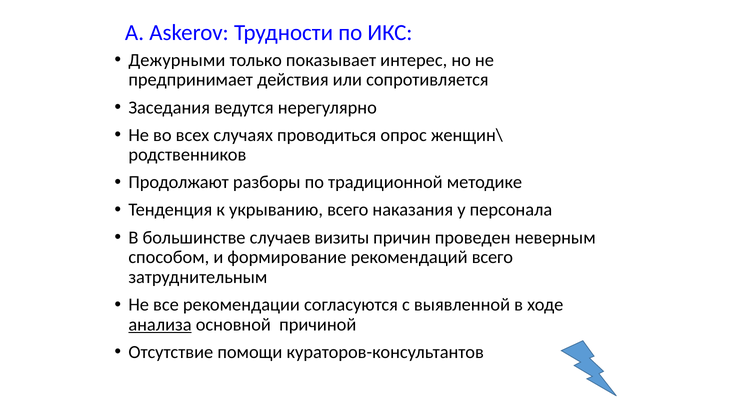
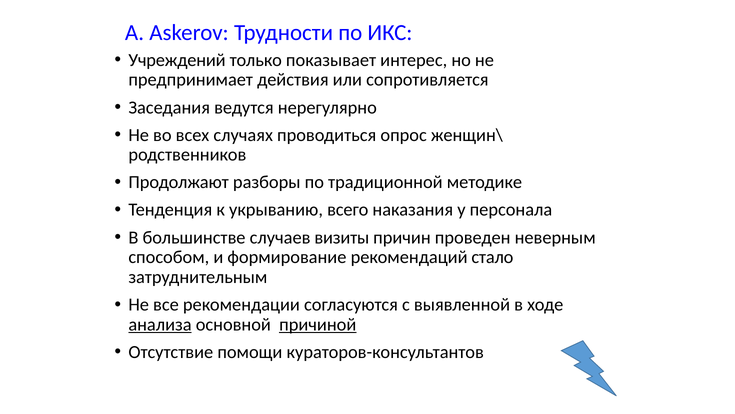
Дежурными: Дежурными -> Учреждений
рекомендаций всего: всего -> стало
причиной underline: none -> present
